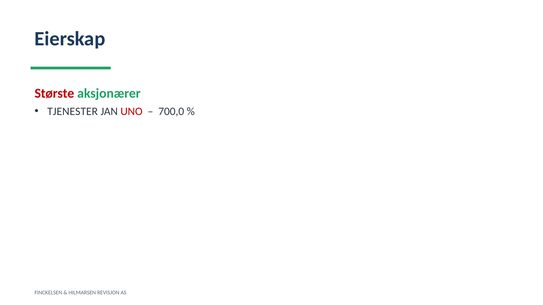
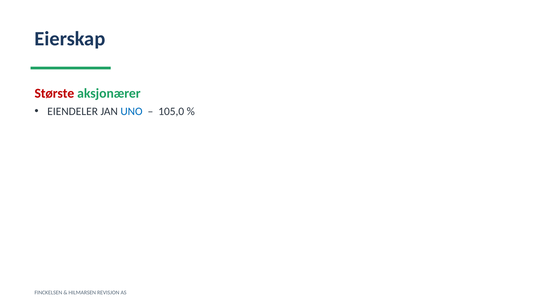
TJENESTER: TJENESTER -> EIENDELER
UNO colour: red -> blue
700,0: 700,0 -> 105,0
